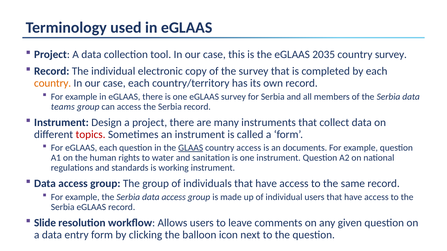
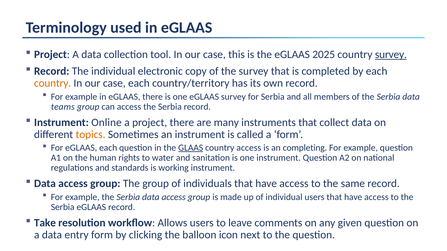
2035: 2035 -> 2025
survey at (391, 55) underline: none -> present
Design: Design -> Online
topics colour: red -> orange
documents: documents -> completing
Slide: Slide -> Take
